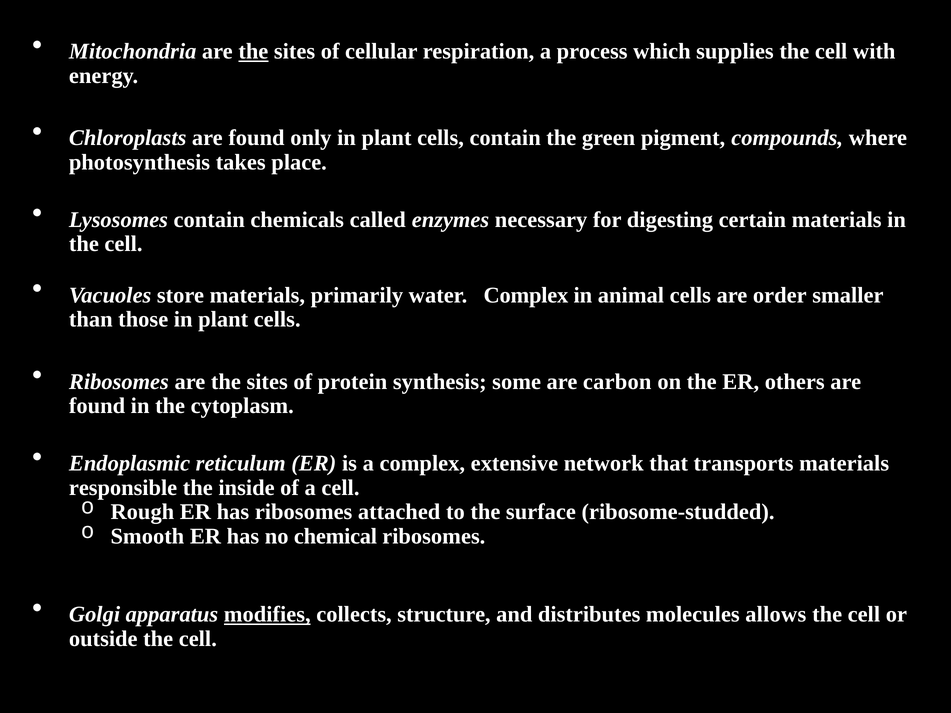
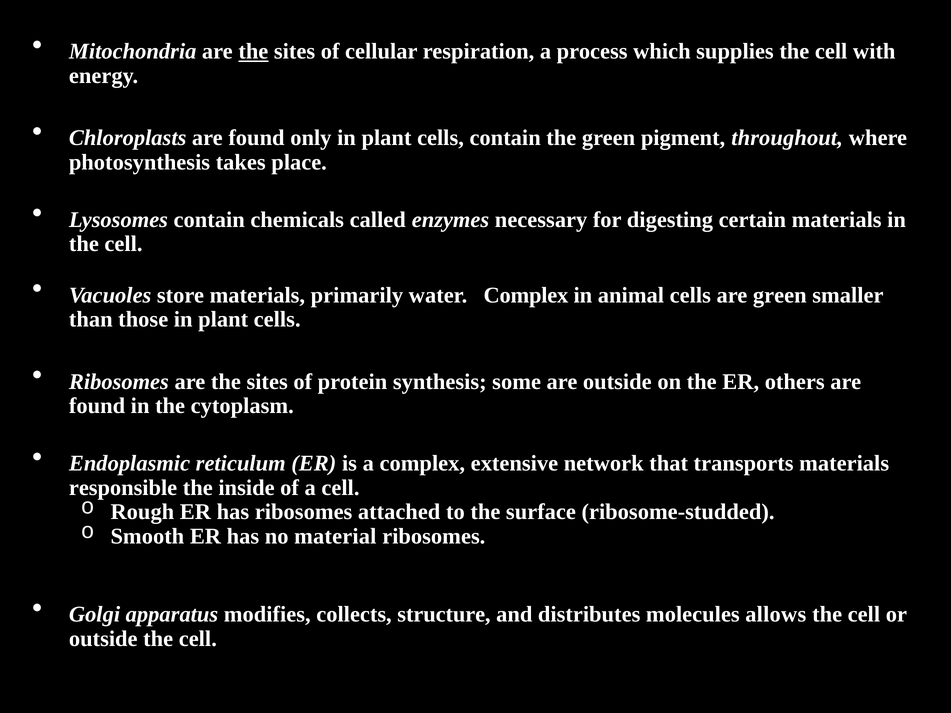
compounds: compounds -> throughout
are order: order -> green
are carbon: carbon -> outside
chemical: chemical -> material
modifies underline: present -> none
